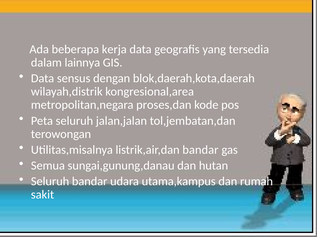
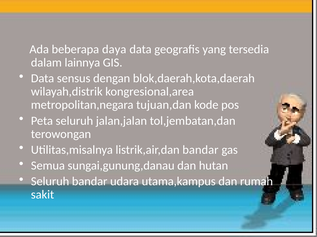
kerja: kerja -> daya
proses,dan: proses,dan -> tujuan,dan
